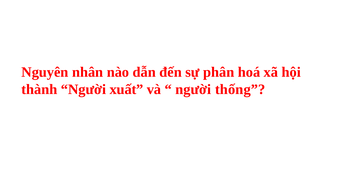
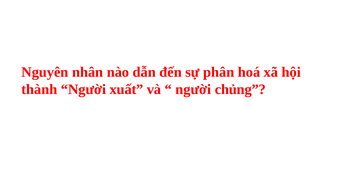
thống: thống -> chủng
